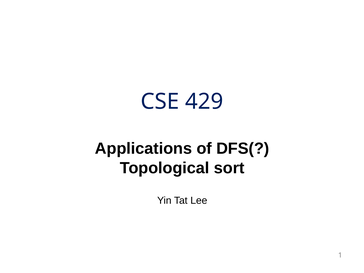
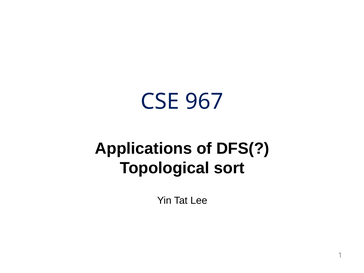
429: 429 -> 967
